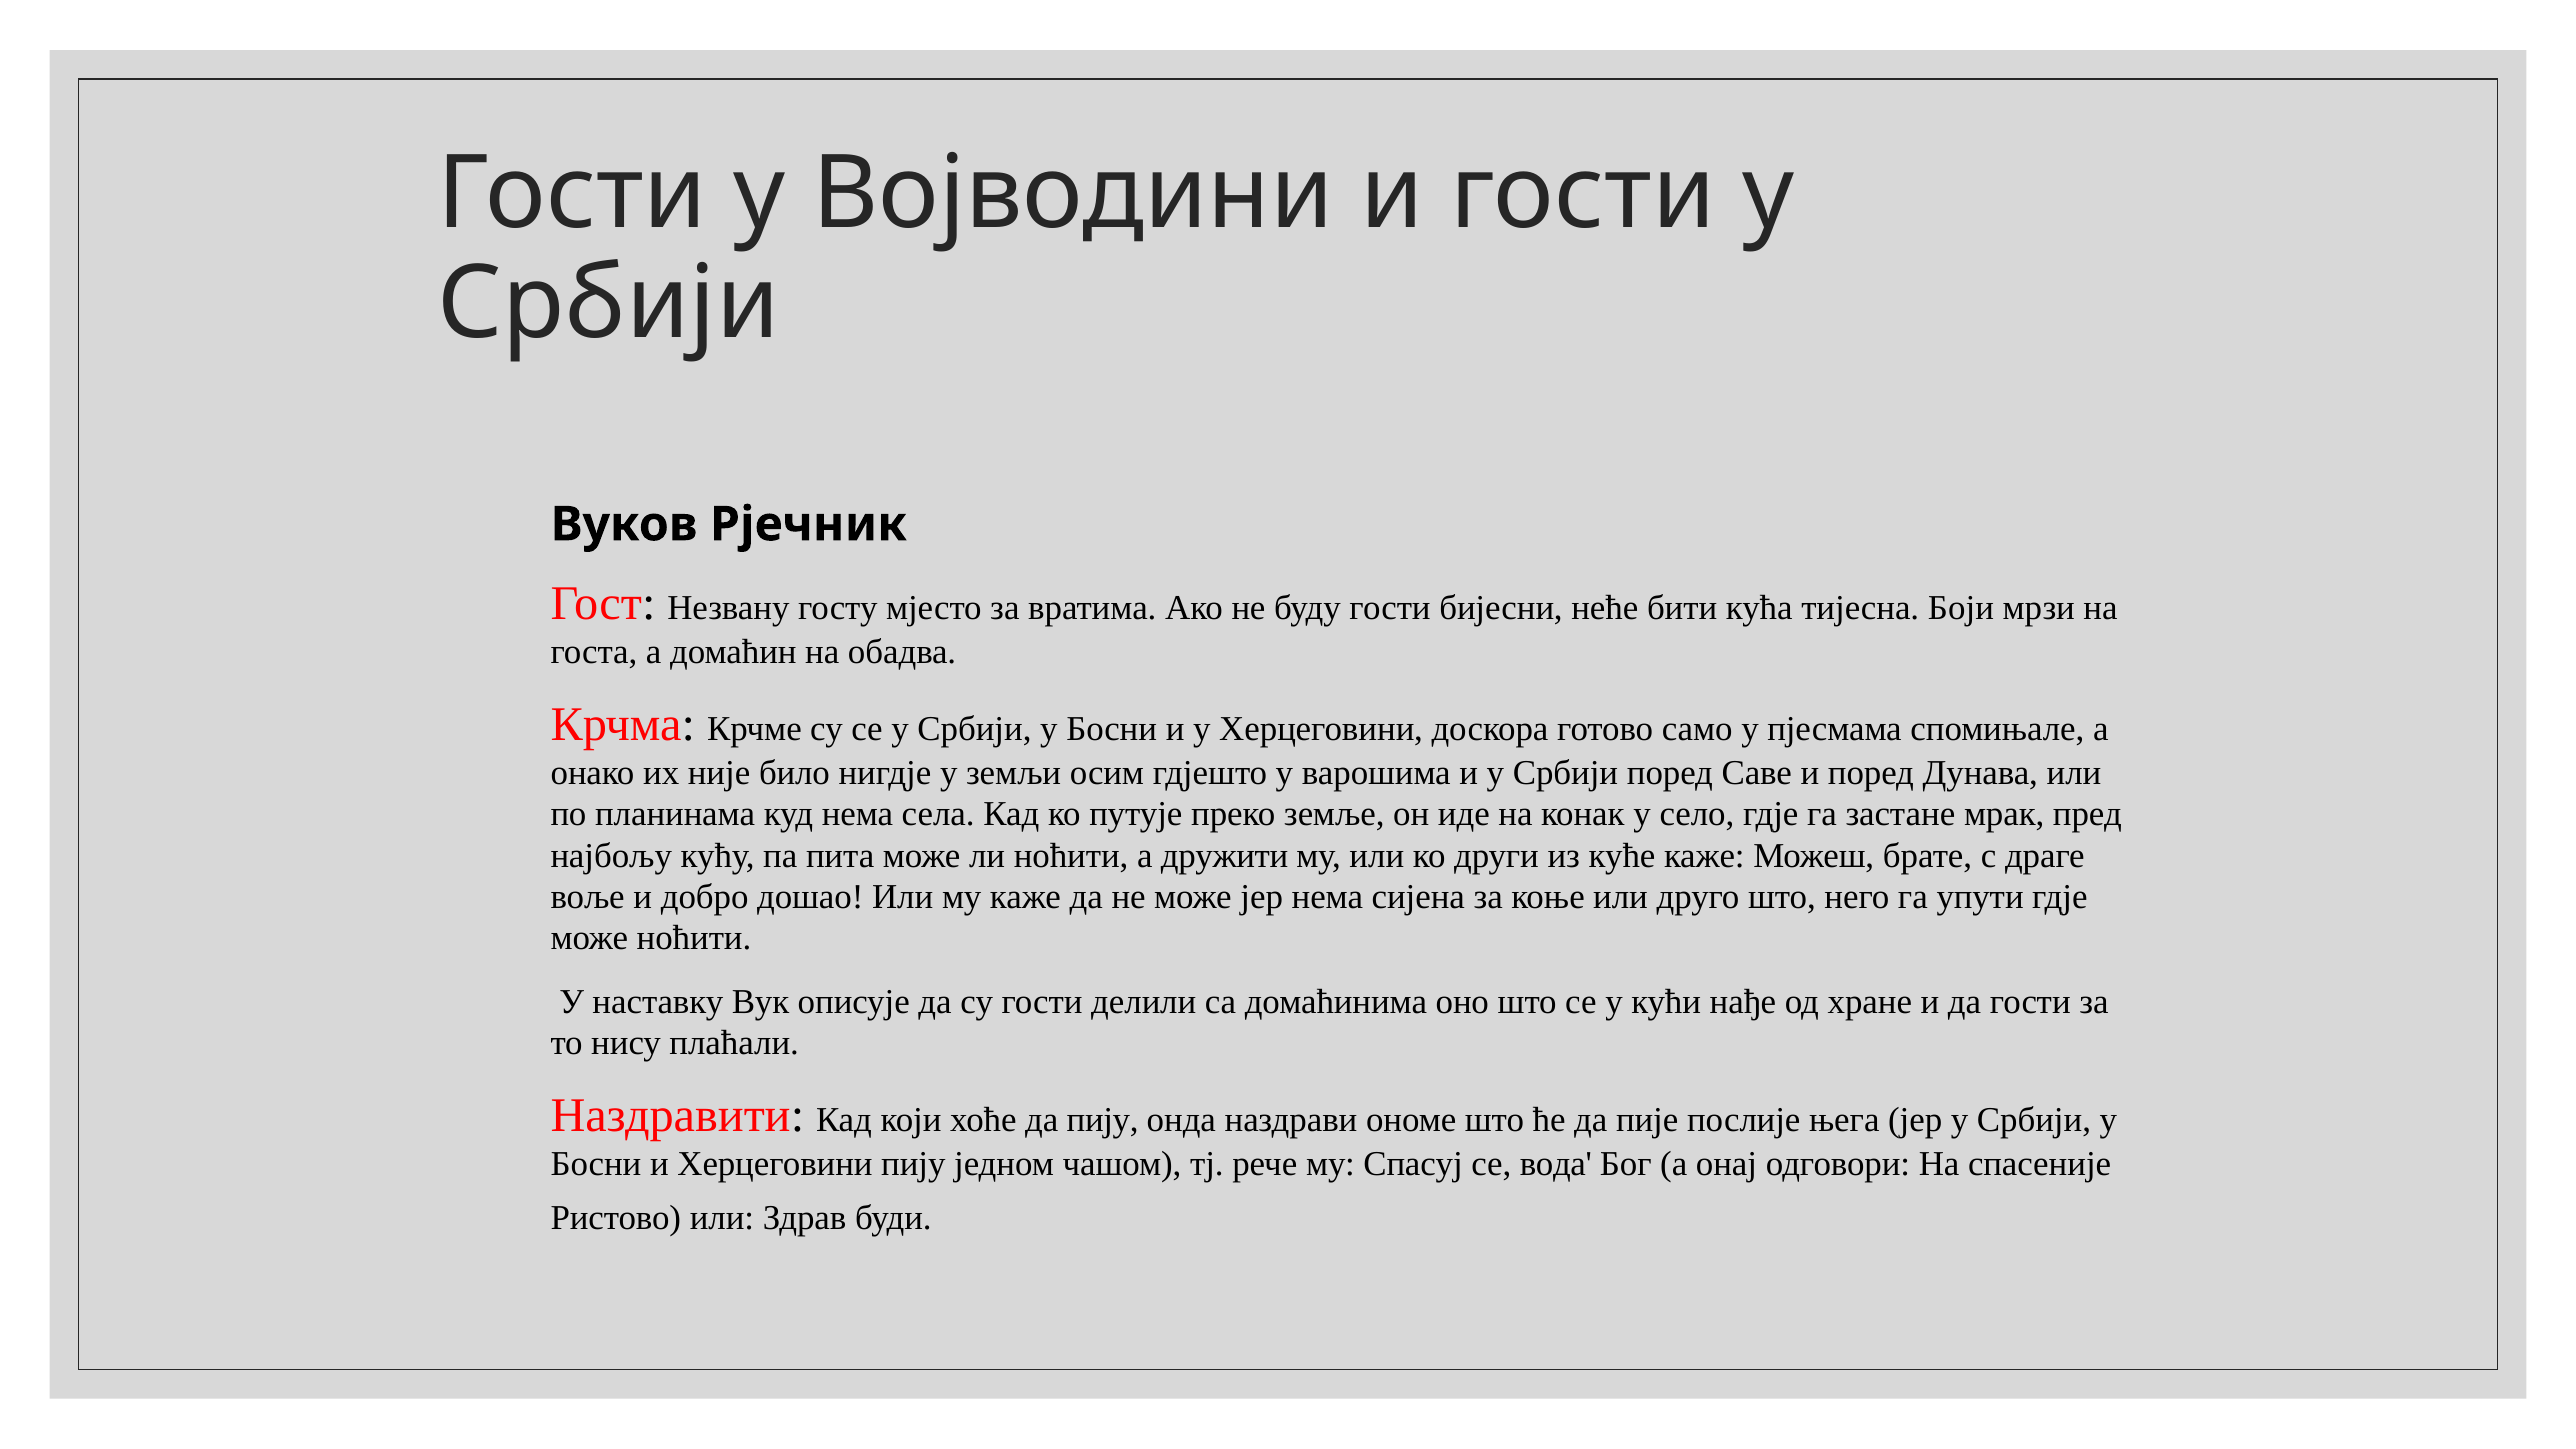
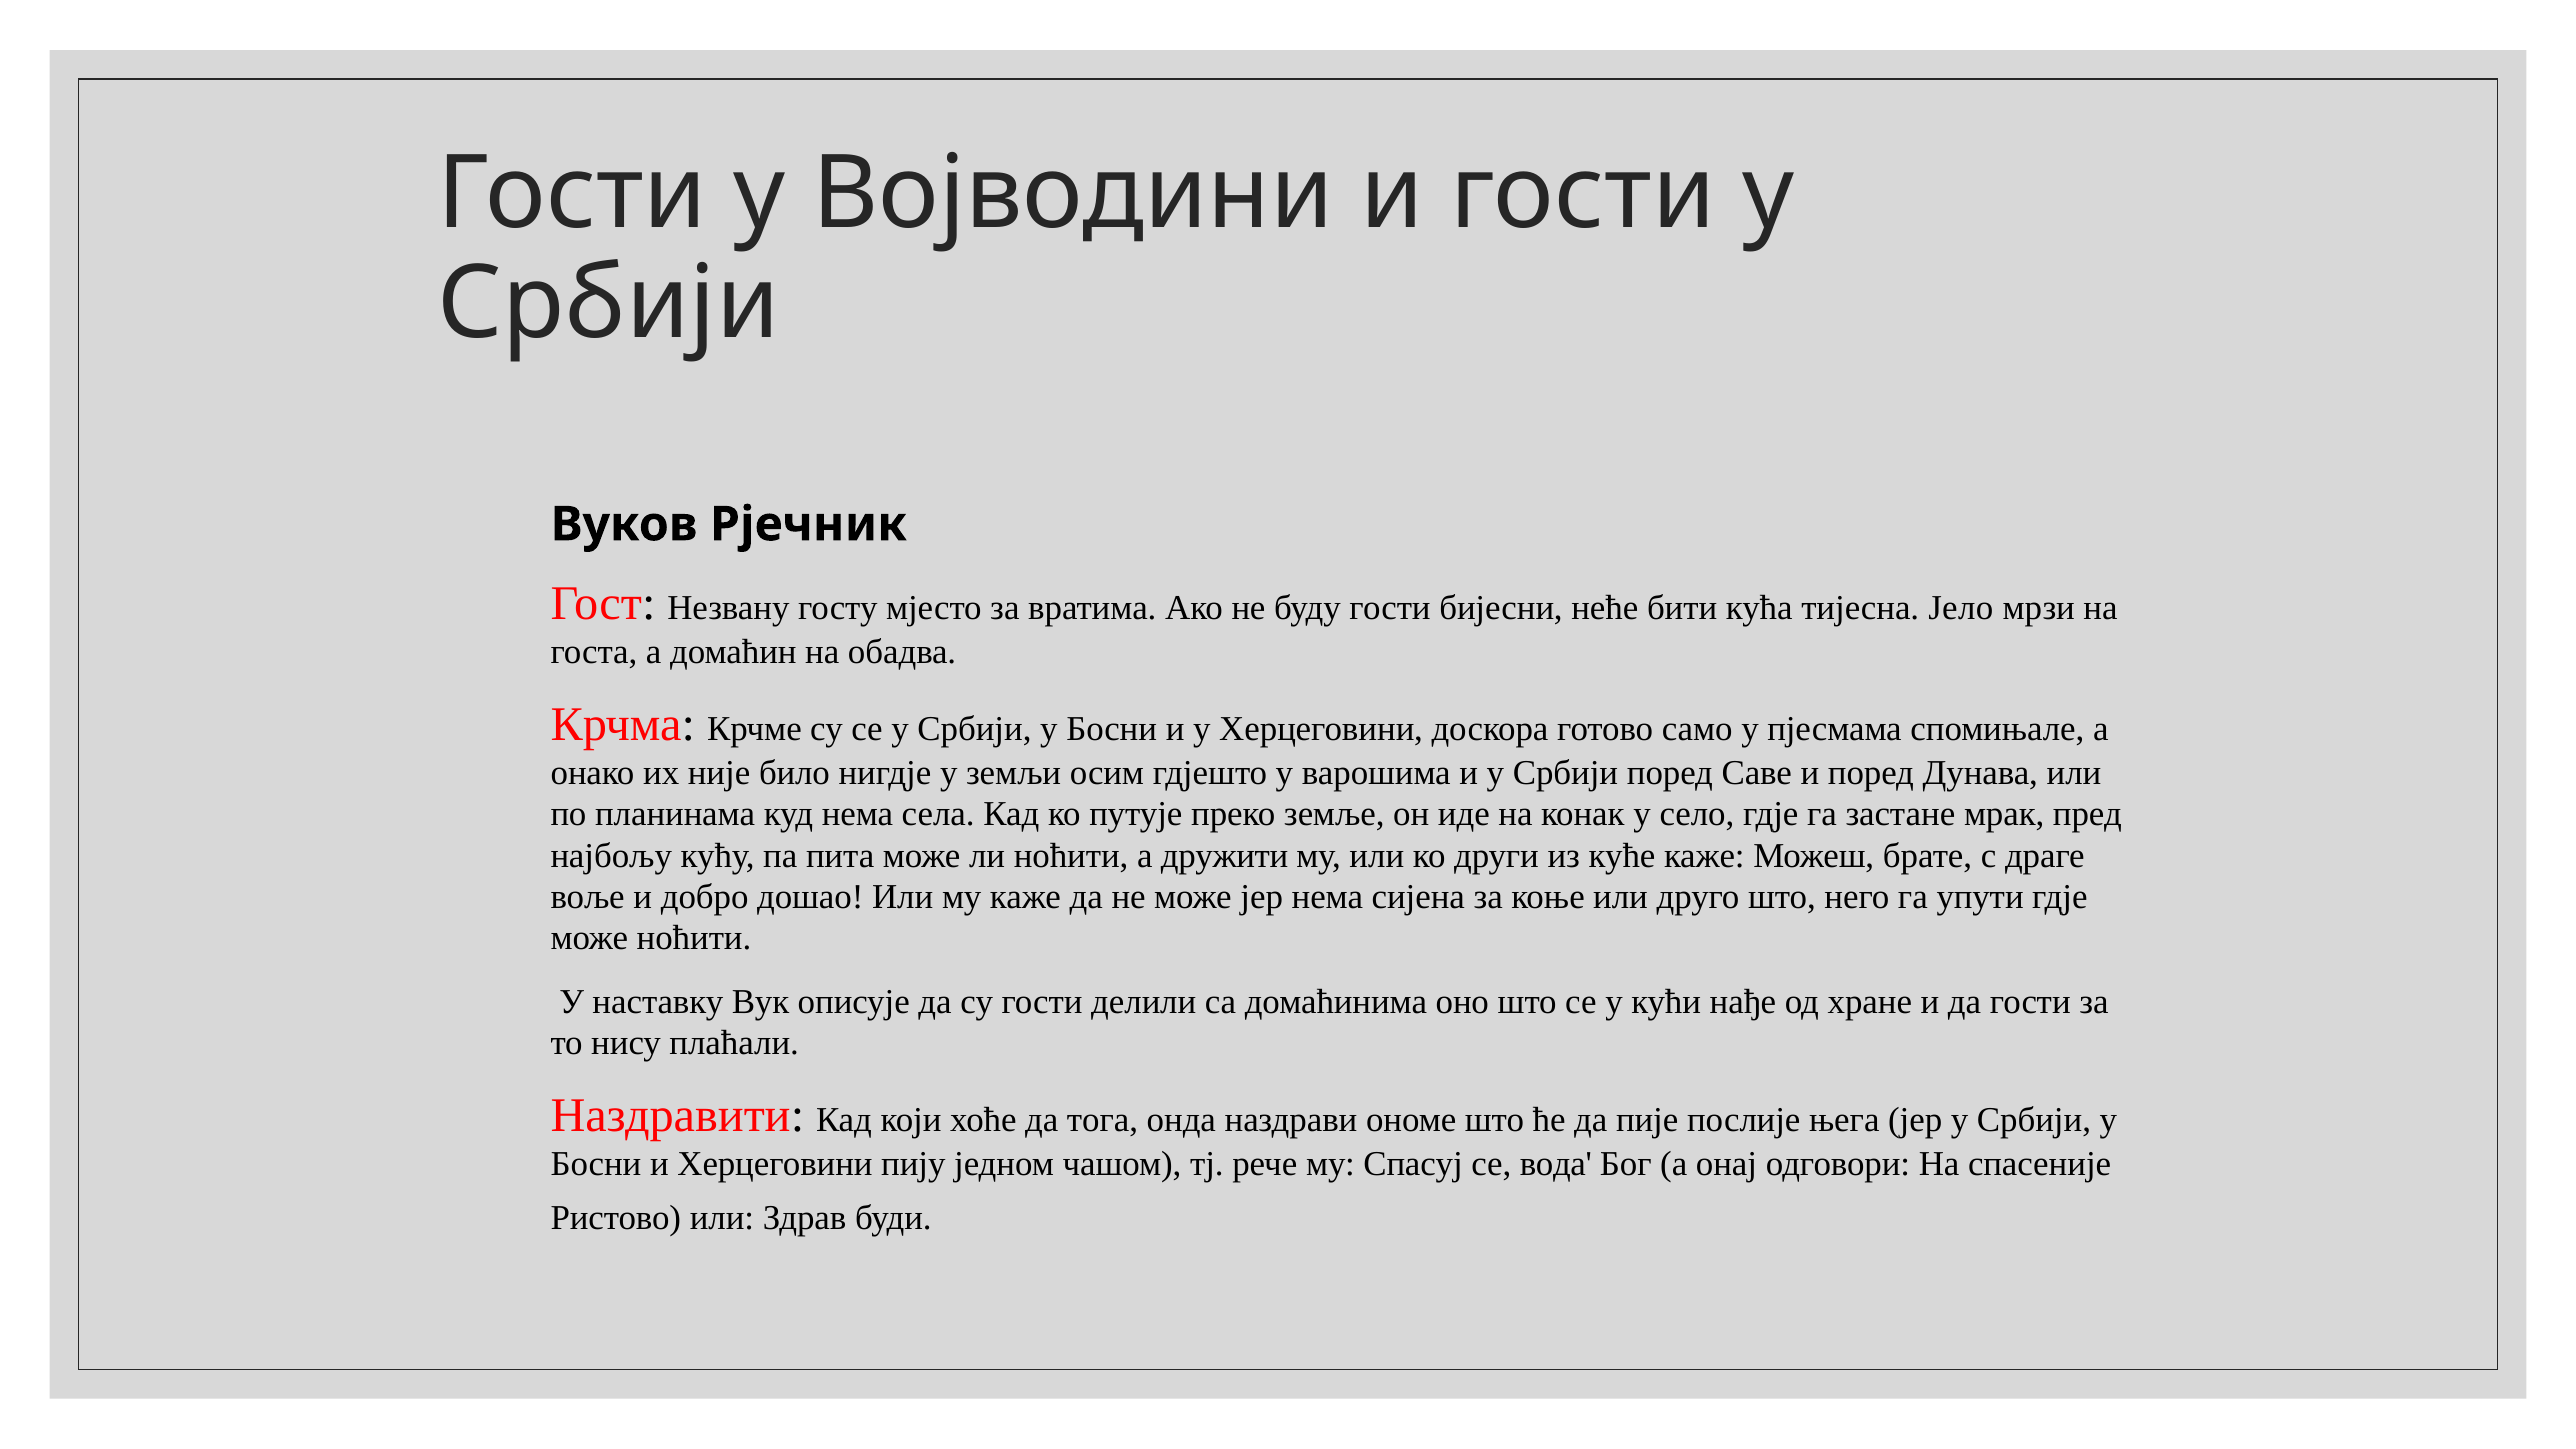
Боји: Боји -> Јело
да пију: пију -> тога
